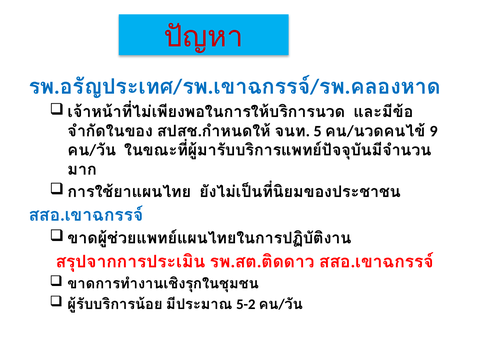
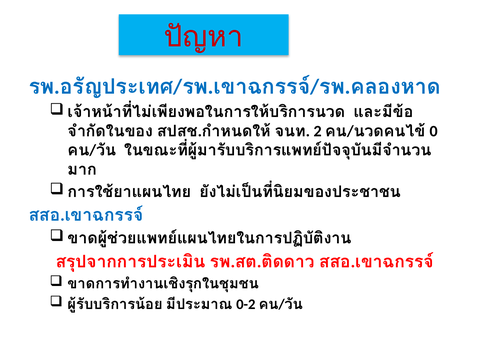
5: 5 -> 2
9: 9 -> 0
5-2: 5-2 -> 0-2
